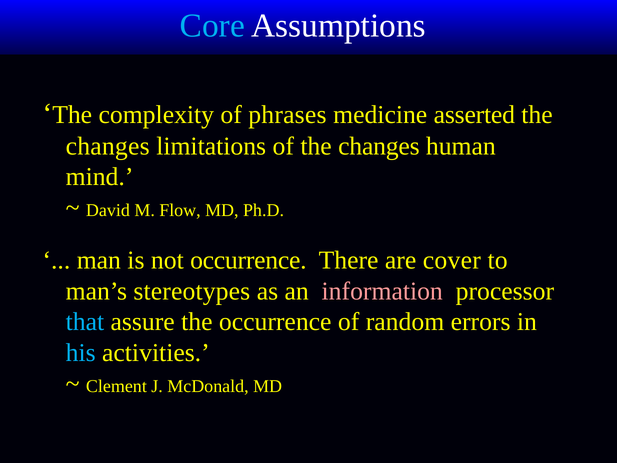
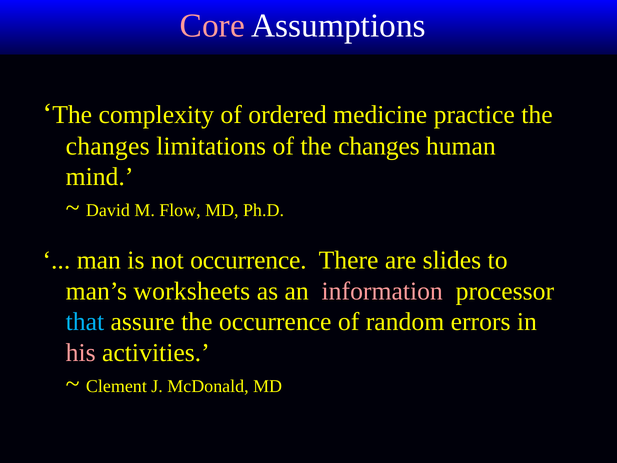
Core colour: light blue -> pink
phrases: phrases -> ordered
asserted: asserted -> practice
cover: cover -> slides
stereotypes: stereotypes -> worksheets
his colour: light blue -> pink
